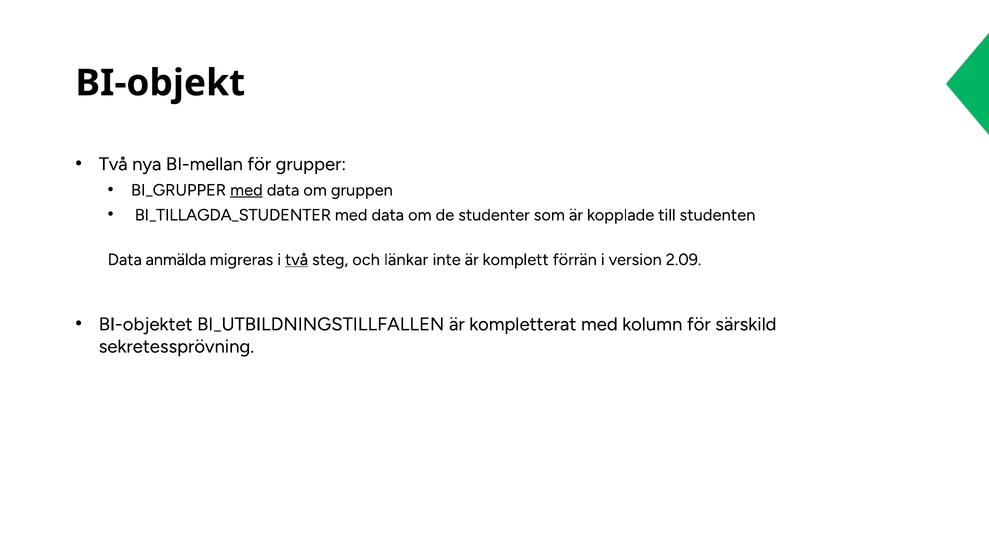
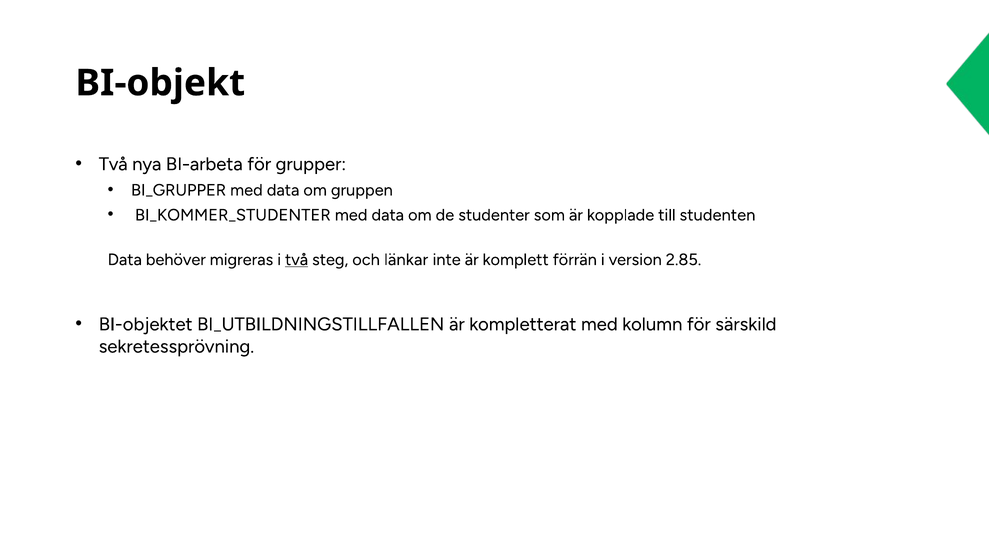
BI-mellan: BI-mellan -> BI-arbeta
med at (246, 190) underline: present -> none
BI_TILLAGDA_STUDENTER: BI_TILLAGDA_STUDENTER -> BI_KOMMER_STUDENTER
anmälda: anmälda -> behöver
2.09: 2.09 -> 2.85
